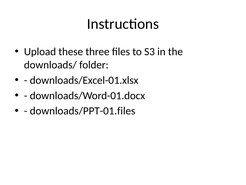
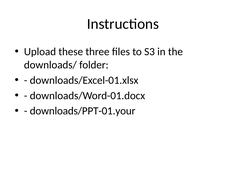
downloads/PPT-01.files: downloads/PPT-01.files -> downloads/PPT-01.your
